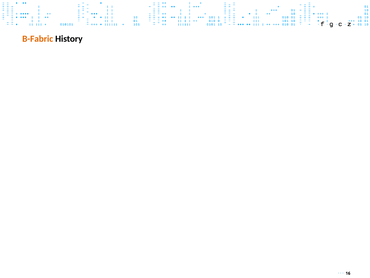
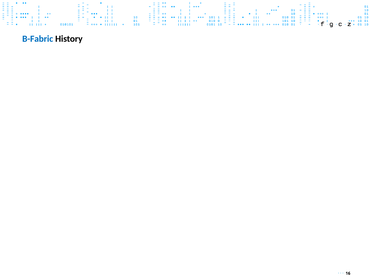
B-Fabric colour: orange -> blue
